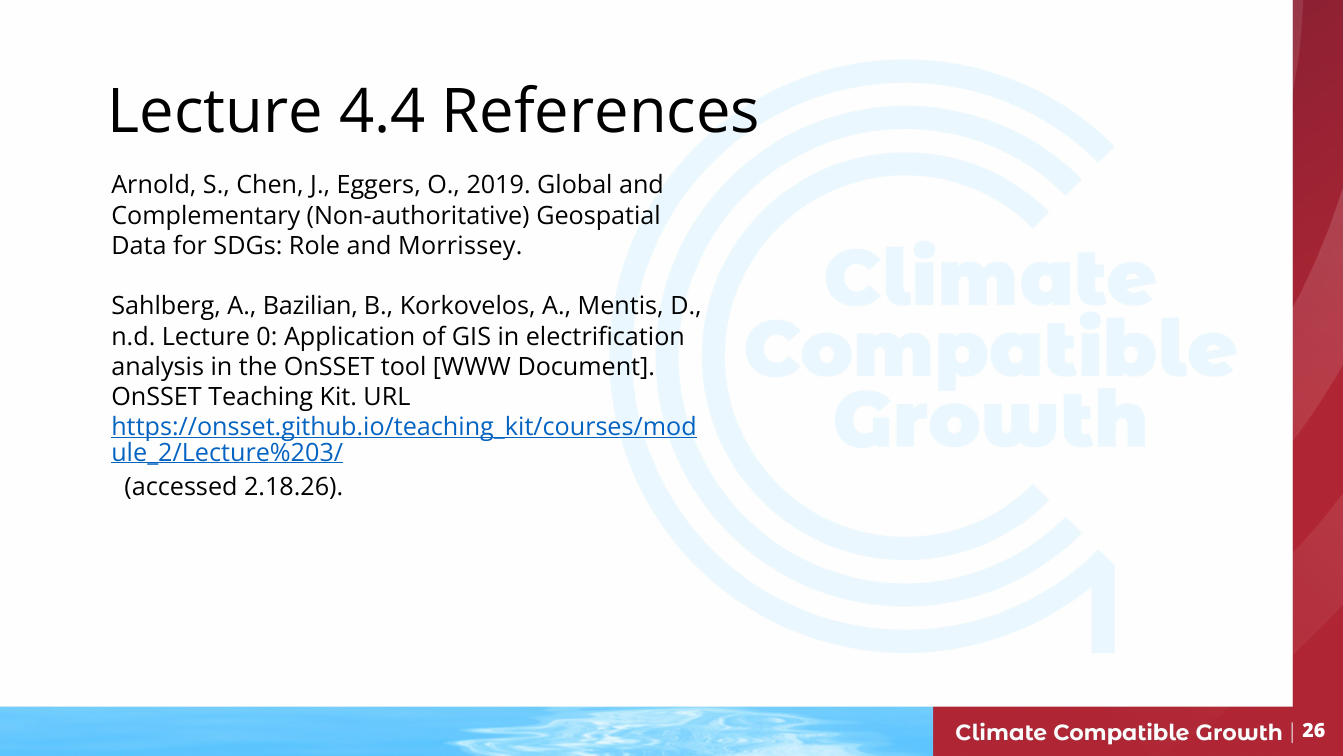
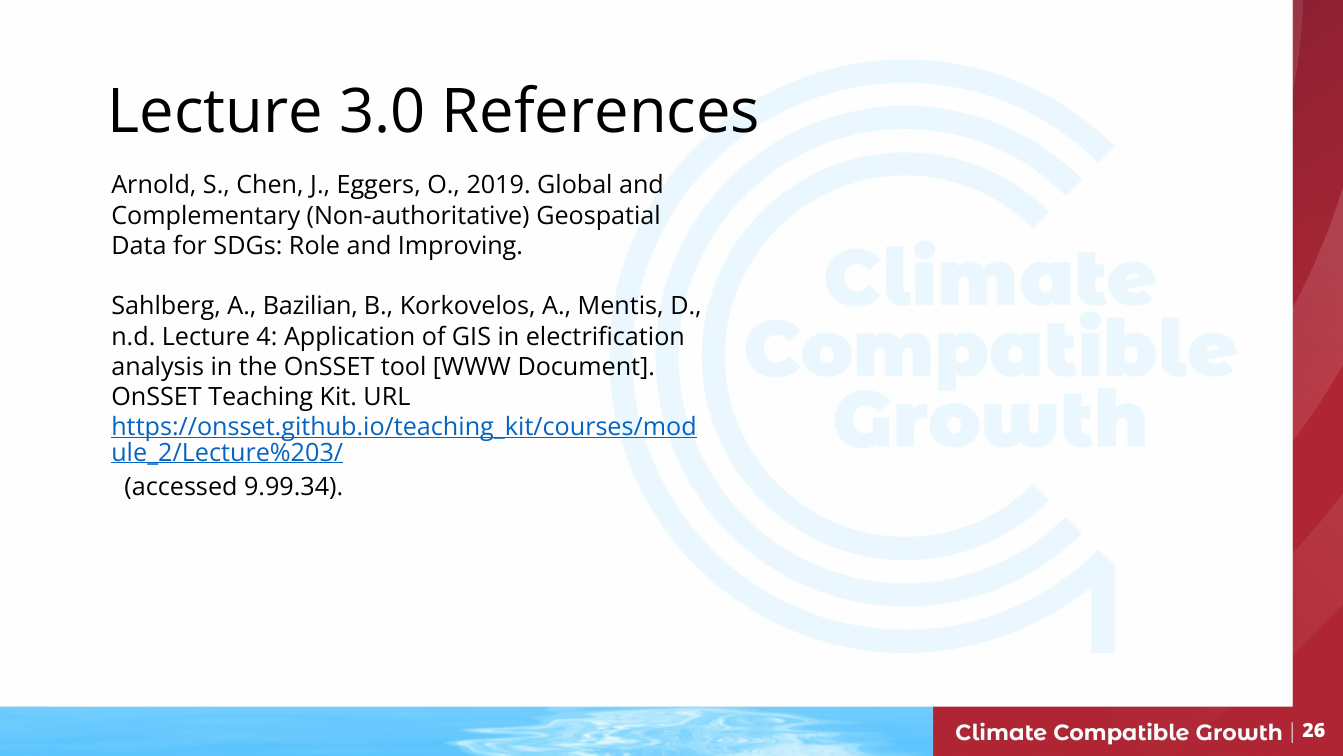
4.4: 4.4 -> 3.0
Morrissey: Morrissey -> Improving
0: 0 -> 4
2.18.26: 2.18.26 -> 9.99.34
